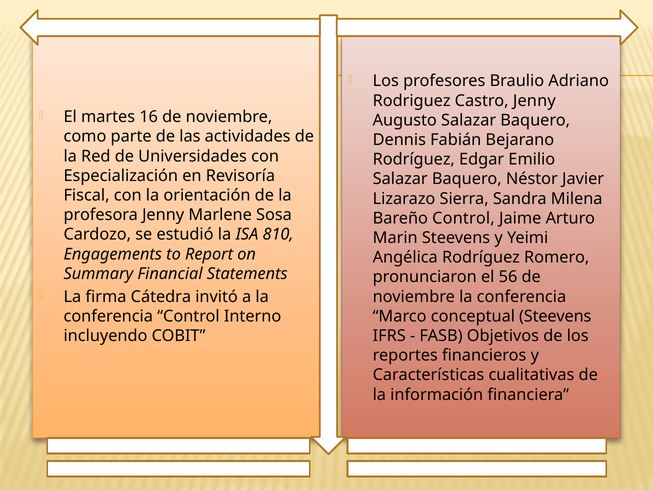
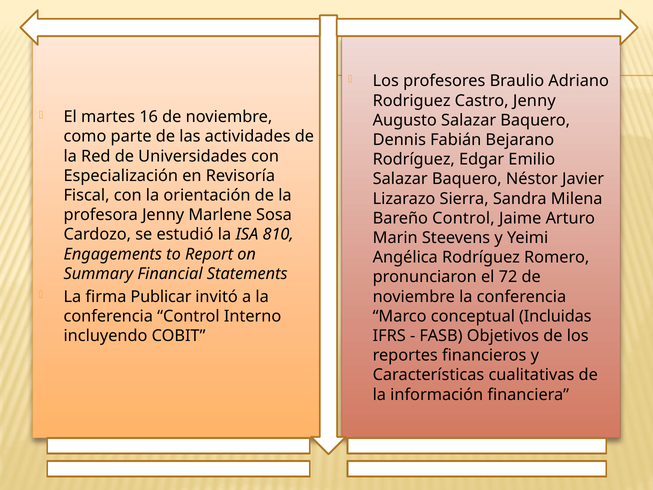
56: 56 -> 72
Cátedra: Cátedra -> Publicar
conceptual Steevens: Steevens -> Incluidas
